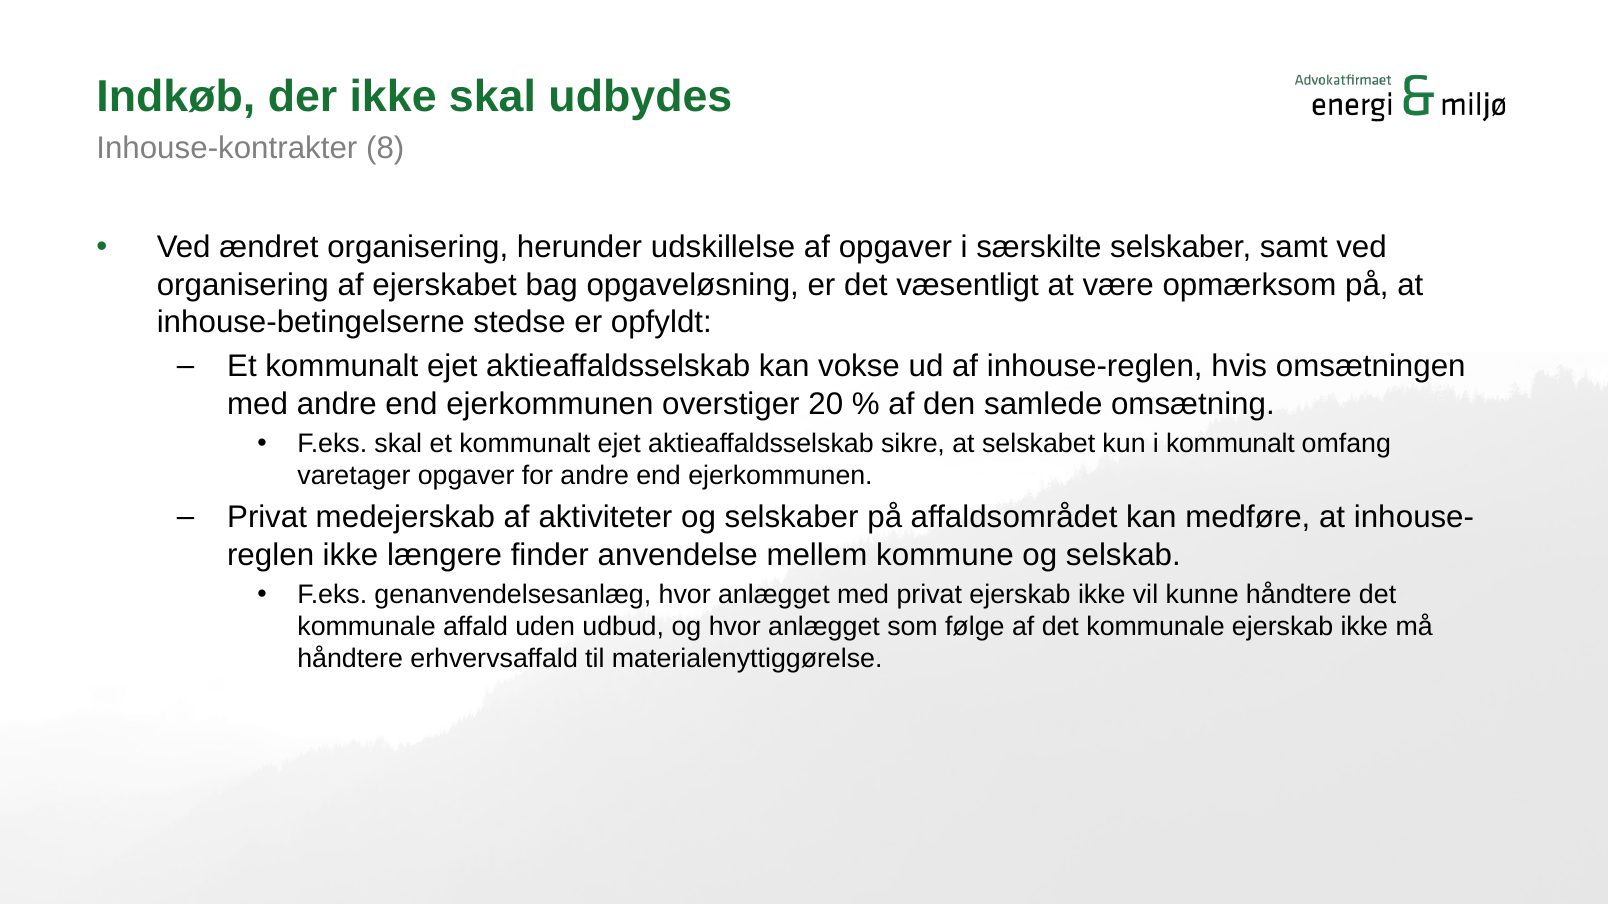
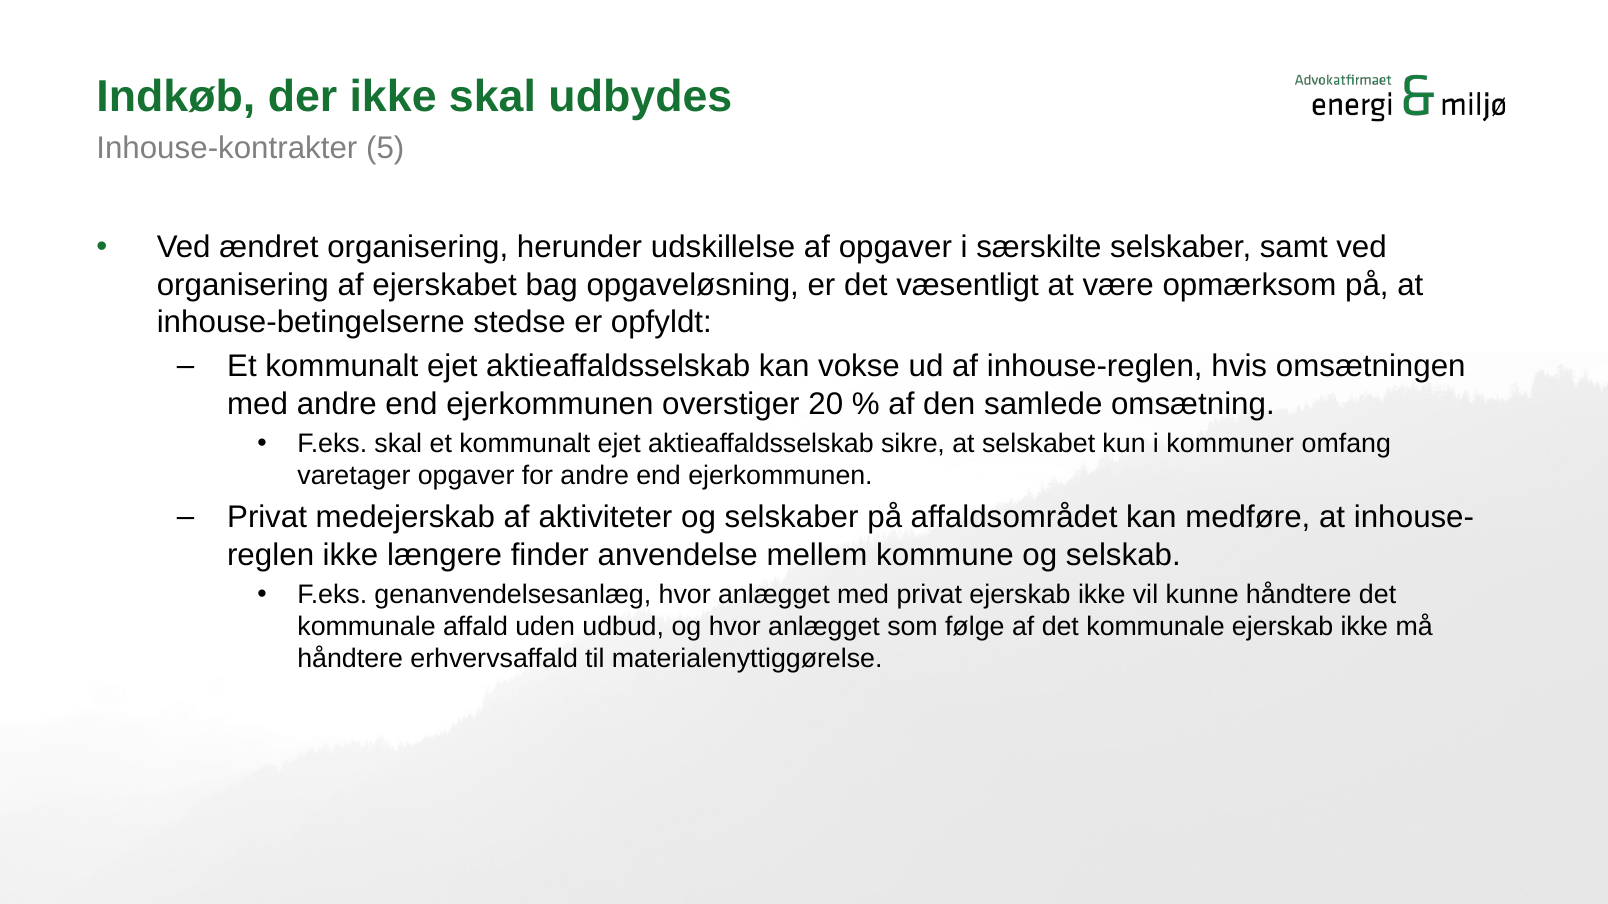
8: 8 -> 5
i kommunalt: kommunalt -> kommuner
